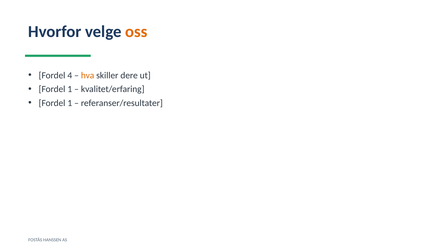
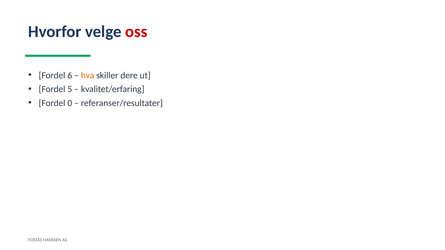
oss colour: orange -> red
4: 4 -> 6
1 at (70, 89): 1 -> 5
1 at (70, 103): 1 -> 0
